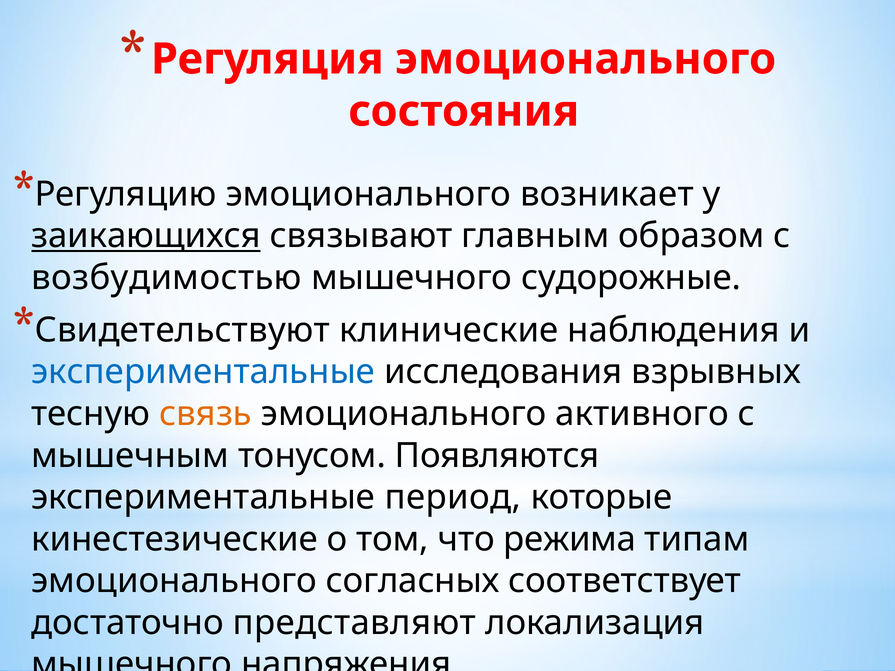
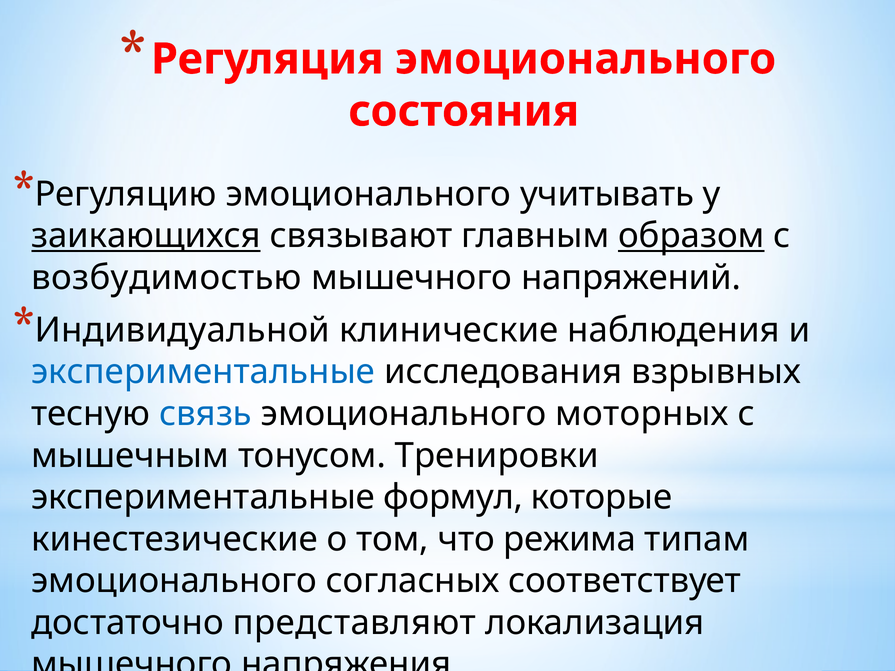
возникает: возникает -> учитывать
образом underline: none -> present
судорожные: судорожные -> напряжений
Свидетельствуют: Свидетельствуют -> Индивидуальной
связь colour: orange -> blue
активного: активного -> моторных
Появляются: Появляются -> Тренировки
период: период -> формул
